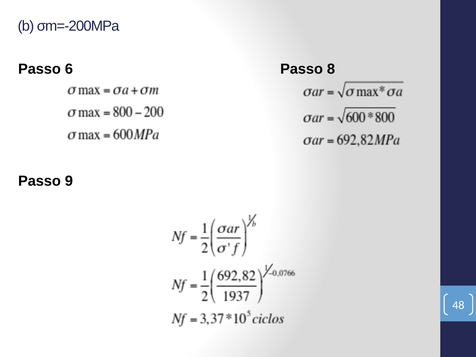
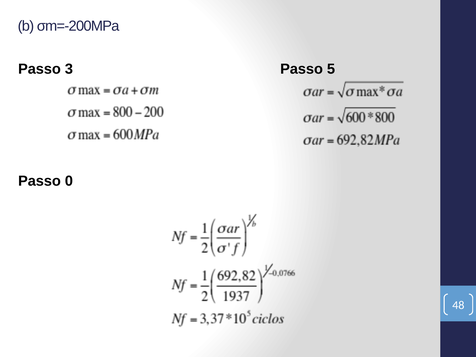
6: 6 -> 3
8: 8 -> 5
9: 9 -> 0
